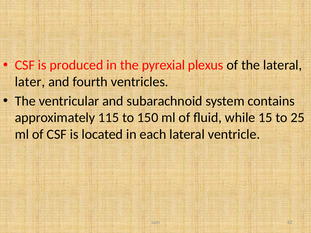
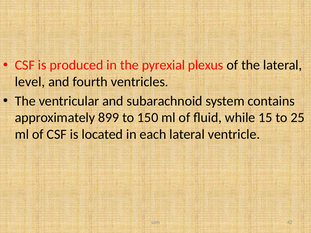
later: later -> level
115: 115 -> 899
